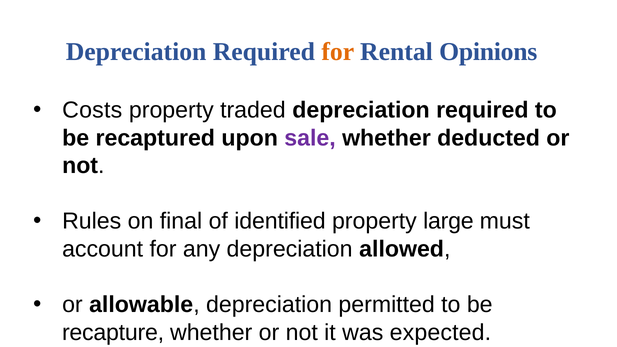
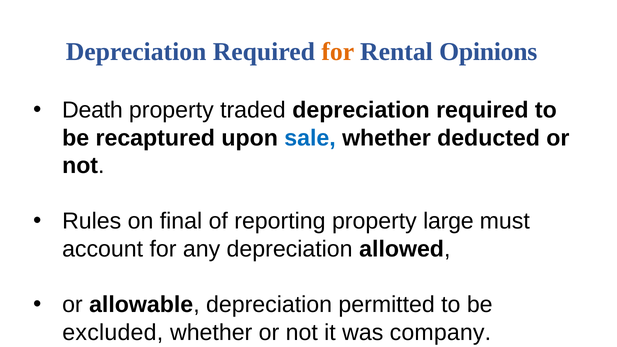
Costs: Costs -> Death
sale colour: purple -> blue
identified: identified -> reporting
recapture: recapture -> excluded
expected: expected -> company
